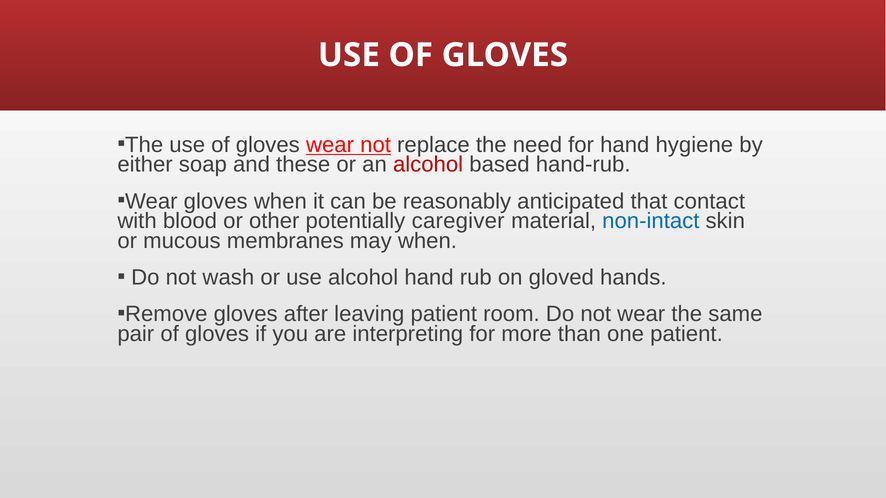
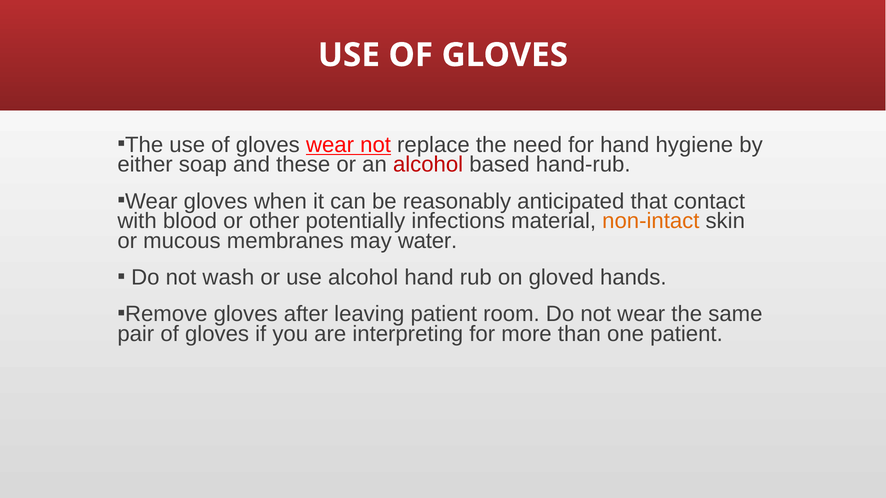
caregiver: caregiver -> infections
non-intact colour: blue -> orange
may when: when -> water
